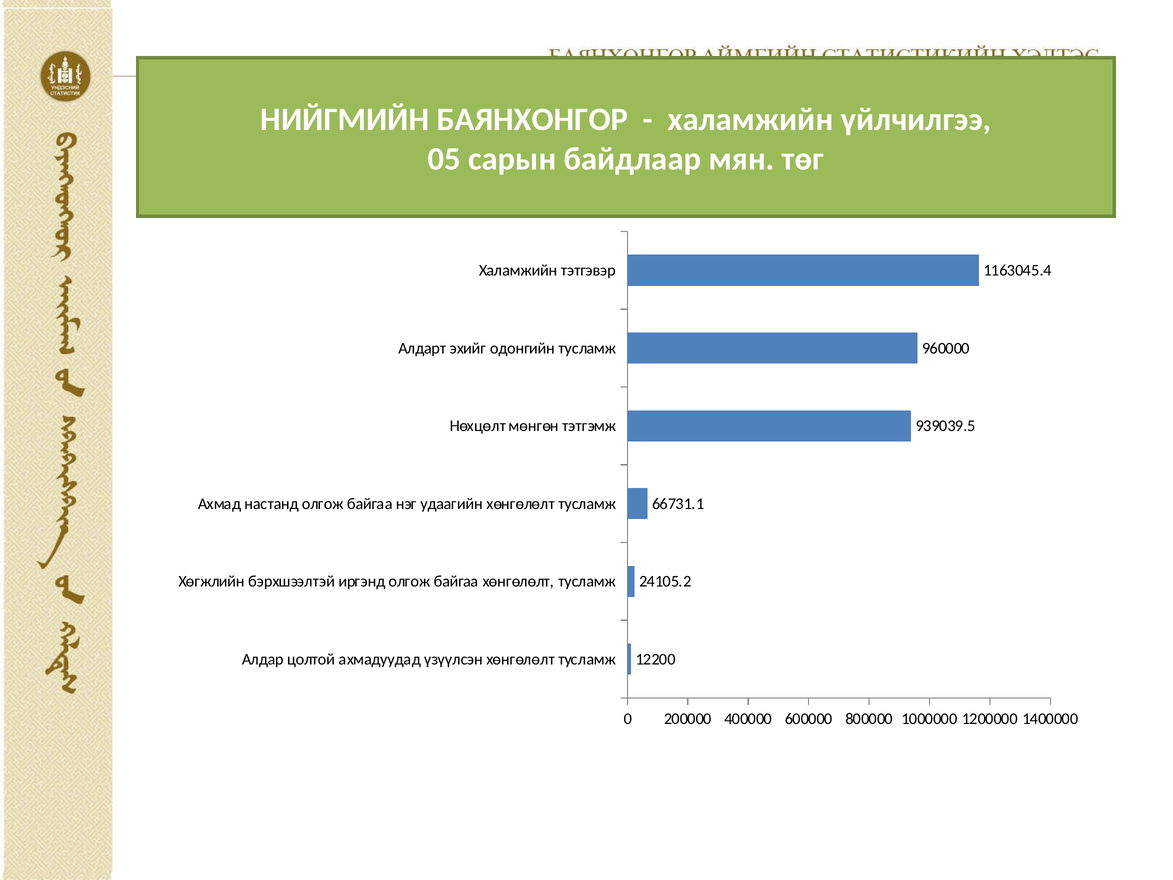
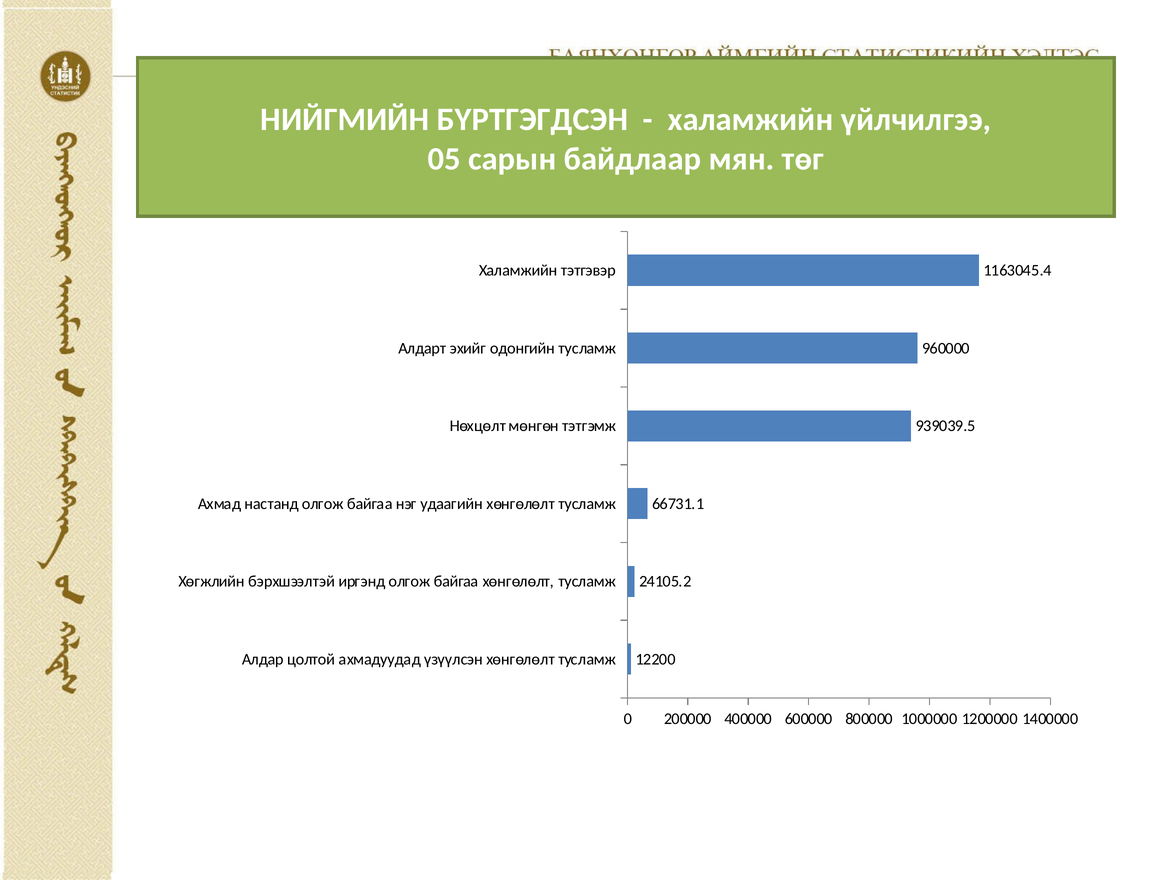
БАЯНХОНГОР: БАЯНХОНГОР -> БҮРТГЭГДСЭН
